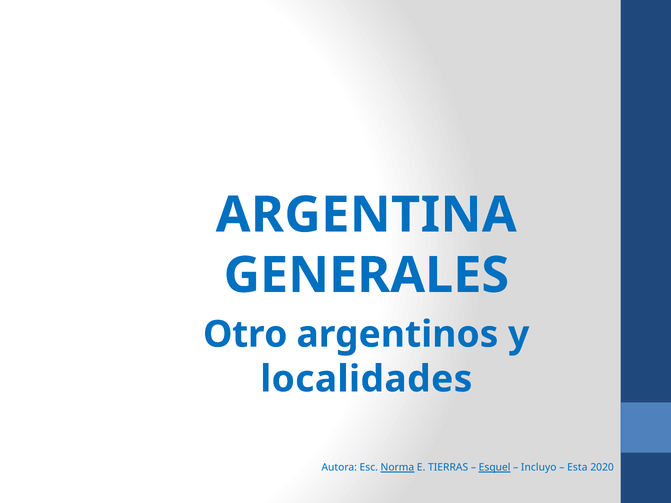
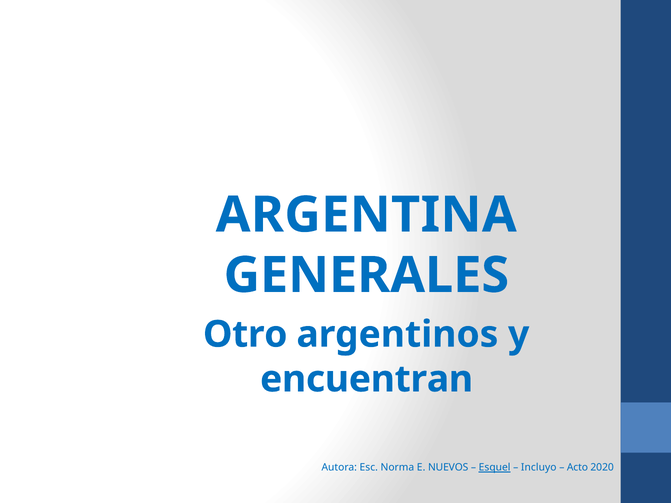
localidades: localidades -> encuentran
Norma underline: present -> none
TIERRAS: TIERRAS -> NUEVOS
Esta: Esta -> Acto
